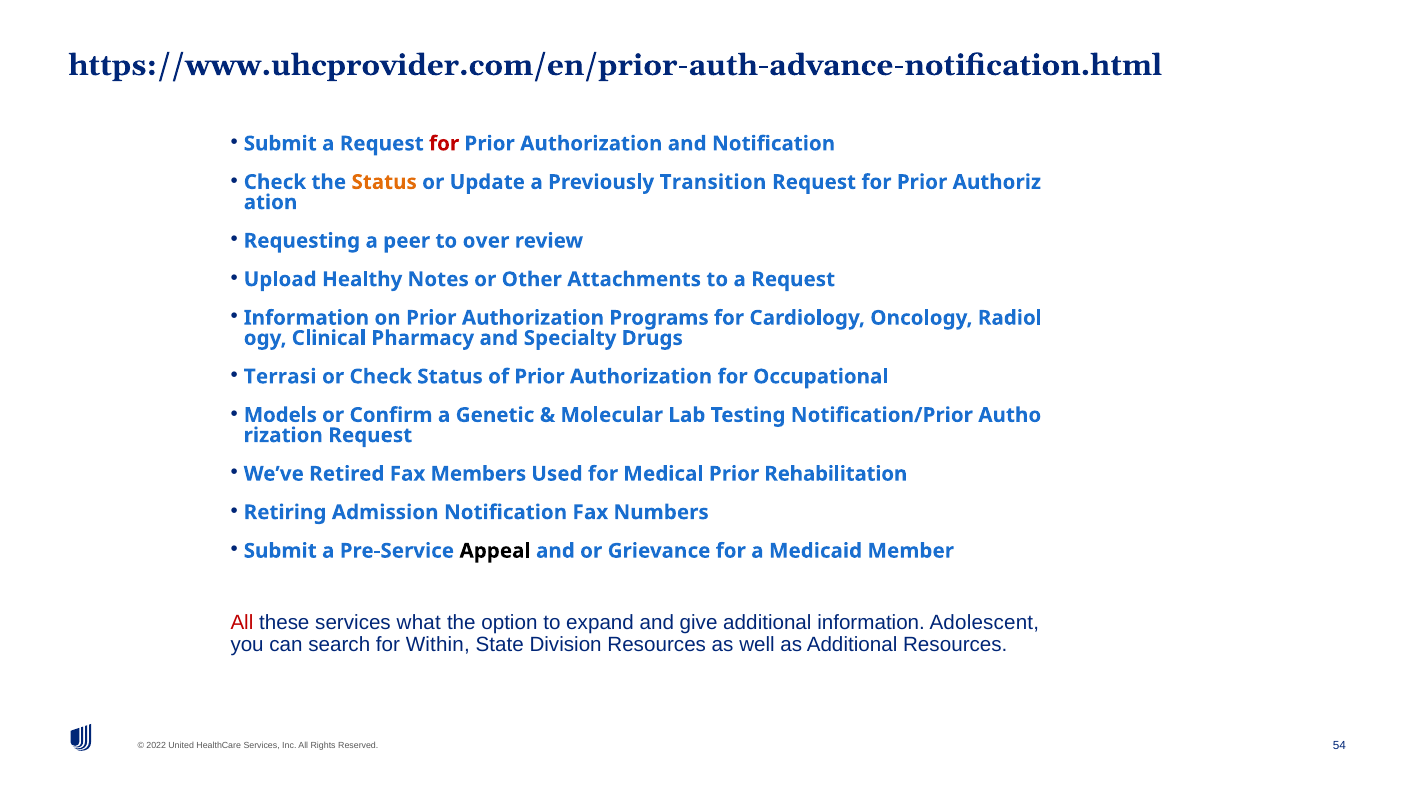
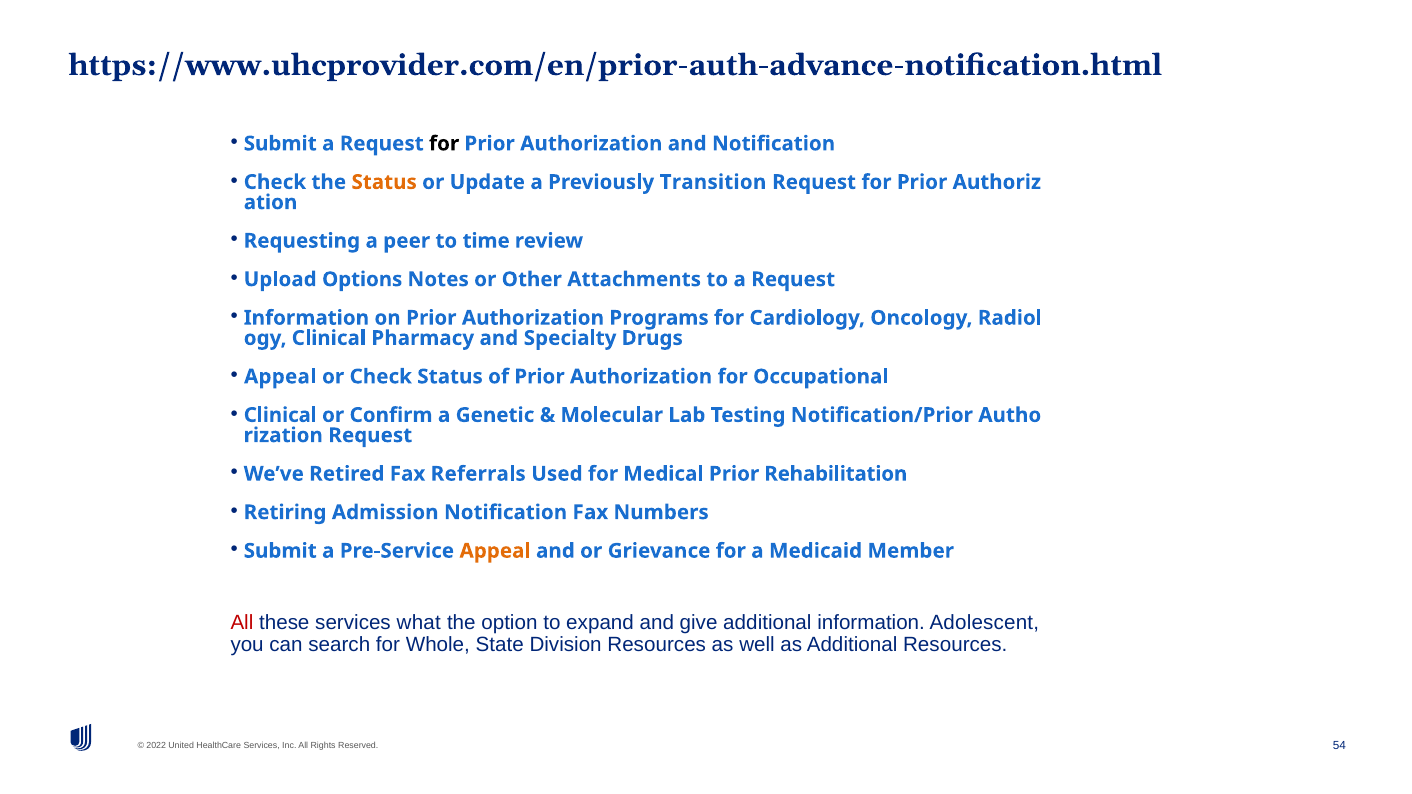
for at (444, 144) colour: red -> black
over: over -> time
Healthy: Healthy -> Options
Terrasi at (280, 377): Terrasi -> Appeal
Models at (280, 415): Models -> Clinical
Members: Members -> Referrals
Appeal at (495, 551) colour: black -> orange
Within: Within -> Whole
